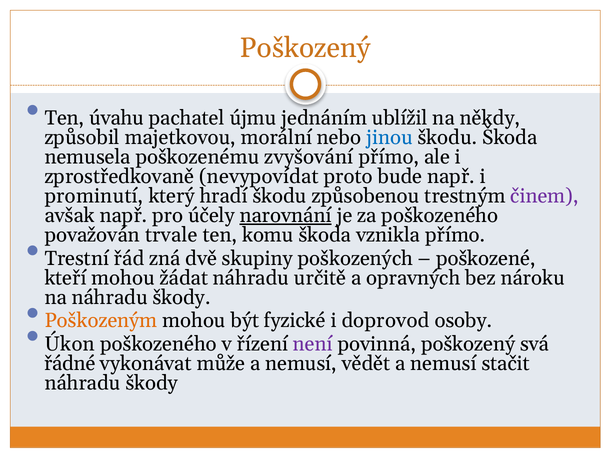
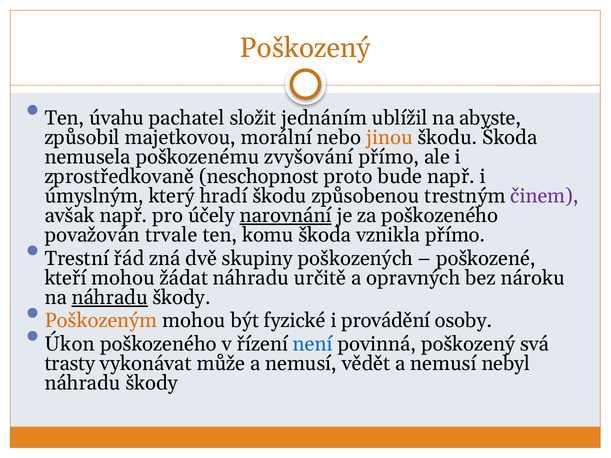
újmu: újmu -> složit
někdy: někdy -> abyste
jinou colour: blue -> orange
nevypovídat: nevypovídat -> neschopnost
prominutí: prominutí -> úmyslným
náhradu at (110, 298) underline: none -> present
doprovod: doprovod -> provádění
není colour: purple -> blue
řádné: řádné -> trasty
stačit: stačit -> nebyl
